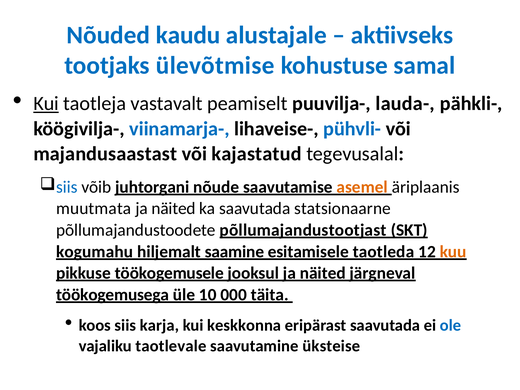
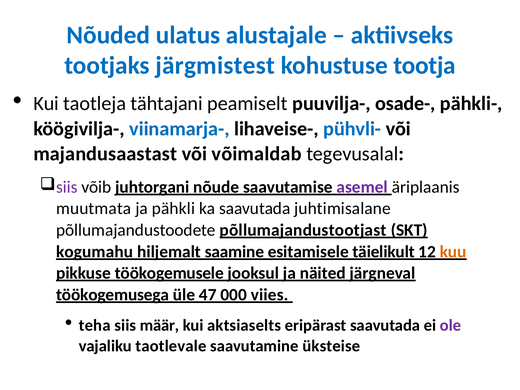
kaudu: kaudu -> ulatus
ülevõtmise: ülevõtmise -> järgmistest
samal: samal -> tootja
Kui at (46, 104) underline: present -> none
vastavalt: vastavalt -> tähtajani
lauda-: lauda- -> osade-
kajastatud: kajastatud -> võimaldab
siis at (67, 187) colour: blue -> purple
asemel colour: orange -> purple
näited at (174, 209): näited -> pähkli
statsionaarne: statsionaarne -> juhtimisalane
taotleda: taotleda -> täielikult
10: 10 -> 47
täita: täita -> viies
koos: koos -> teha
karja: karja -> määr
keskkonna: keskkonna -> aktsiaselts
ole colour: blue -> purple
